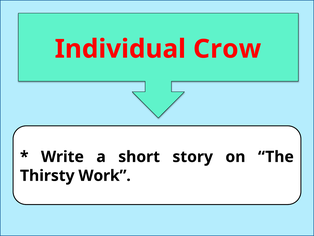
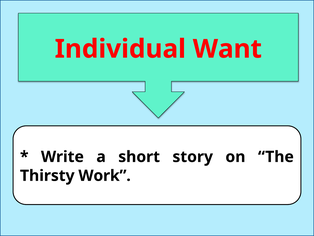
Crow: Crow -> Want
